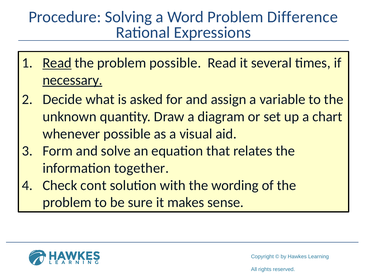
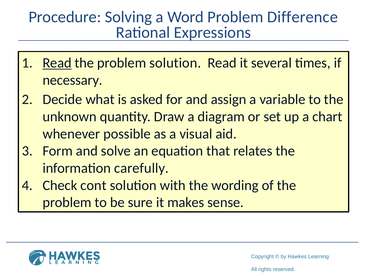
problem possible: possible -> solution
necessary underline: present -> none
together: together -> carefully
